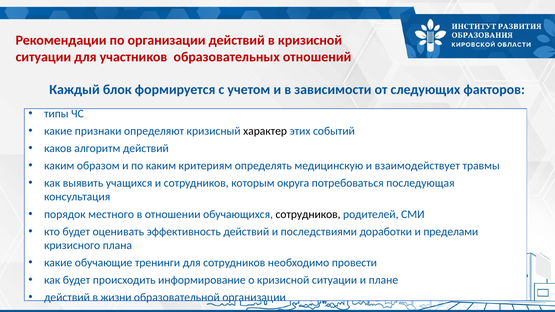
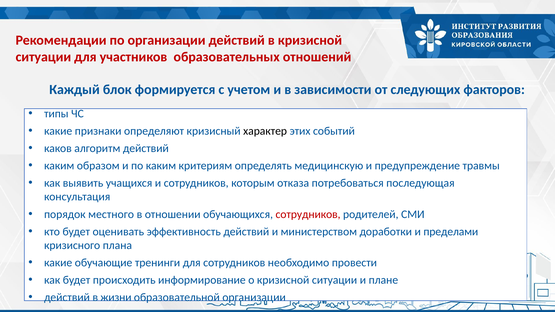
взаимодействует: взаимодействует -> предупреждение
округа: округа -> отказа
сотрудников at (308, 214) colour: black -> red
последствиями: последствиями -> министерством
